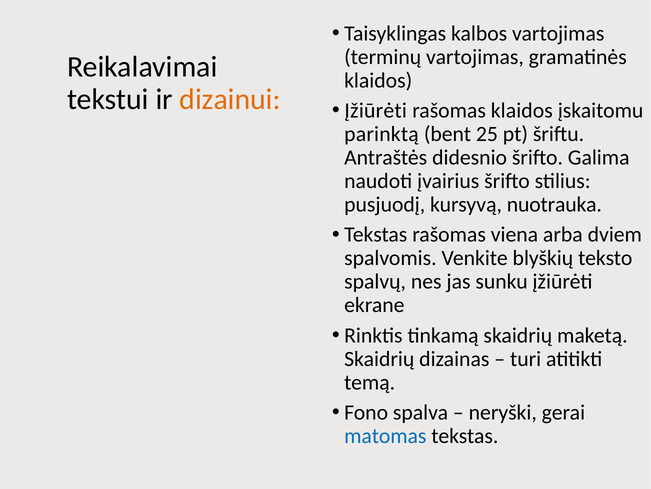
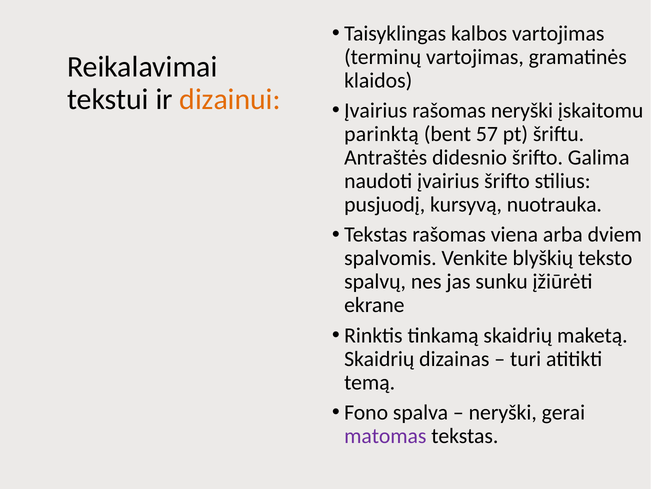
Įžiūrėti at (376, 110): Įžiūrėti -> Įvairius
rašomas klaidos: klaidos -> neryški
25: 25 -> 57
matomas colour: blue -> purple
